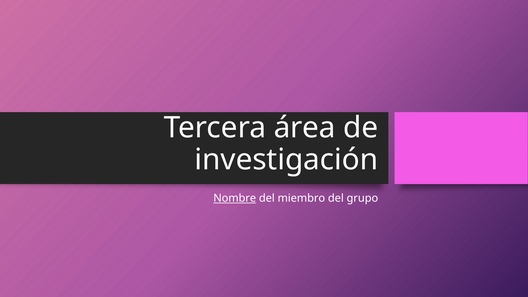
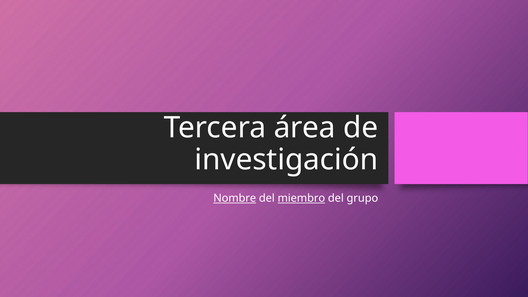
miembro underline: none -> present
